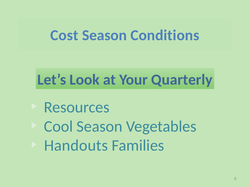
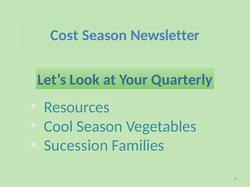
Conditions: Conditions -> Newsletter
Handouts: Handouts -> Sucession
